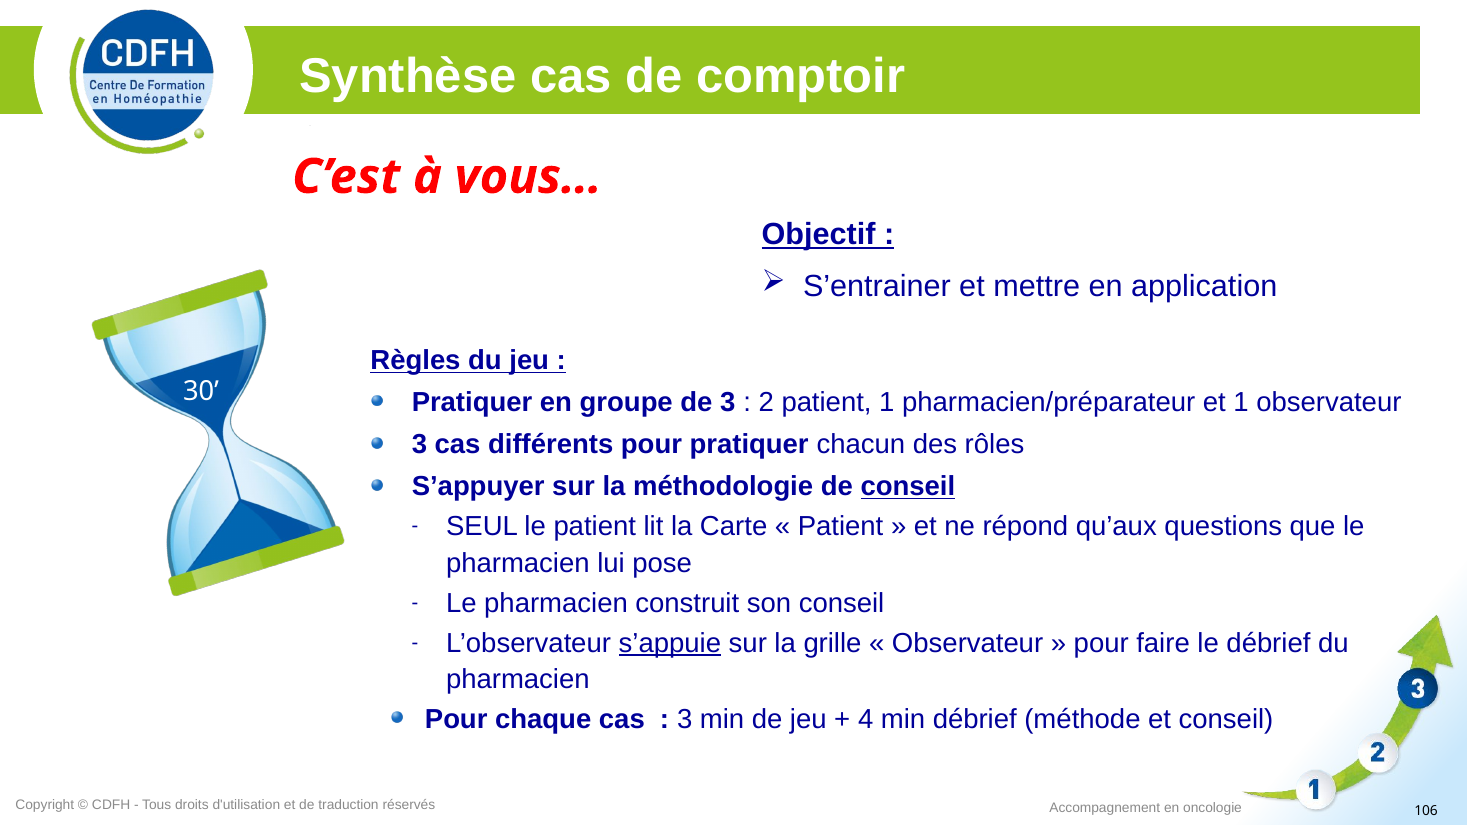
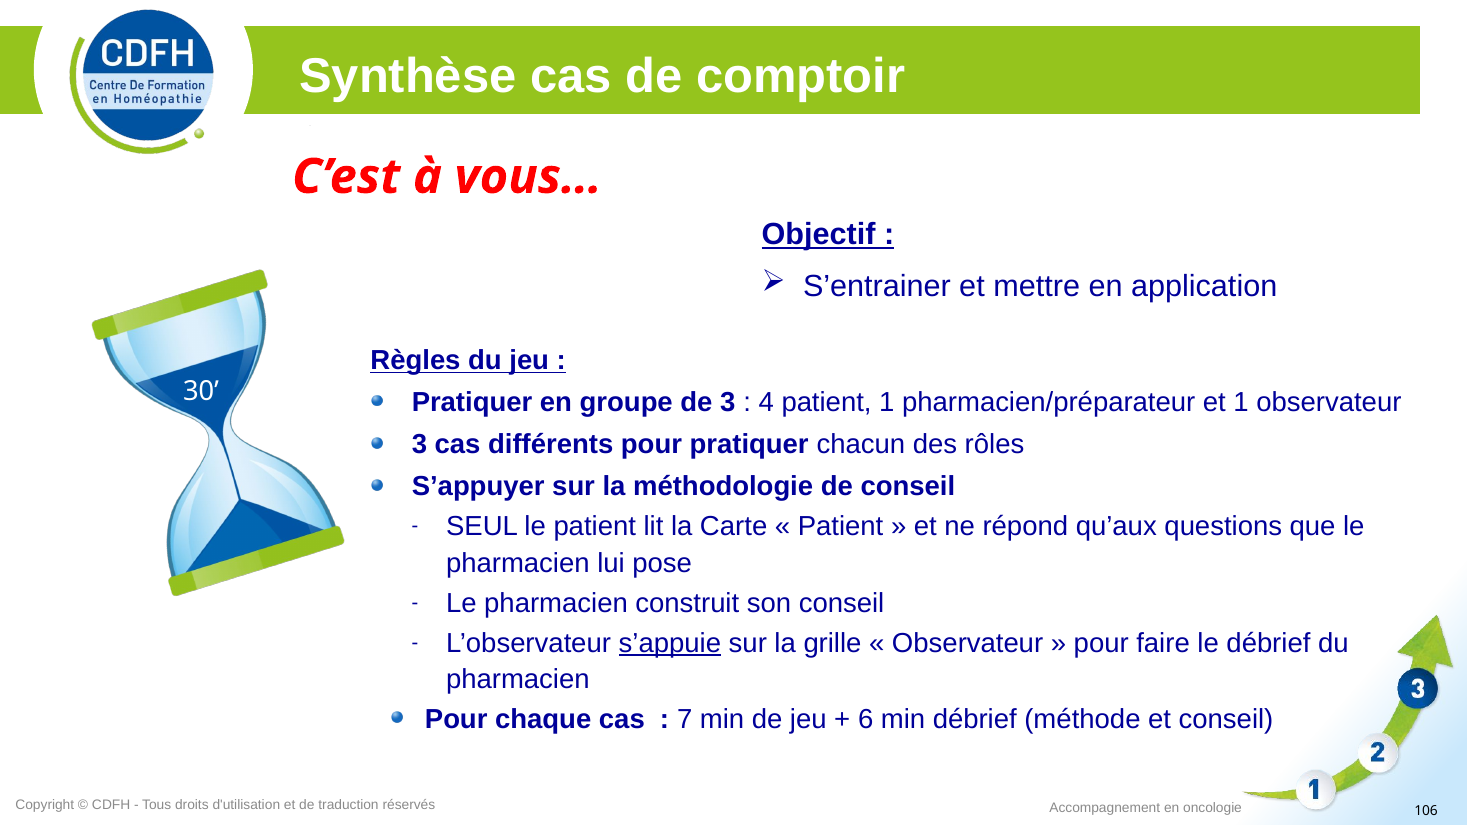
2: 2 -> 4
conseil at (908, 487) underline: present -> none
3 at (685, 719): 3 -> 7
4: 4 -> 6
